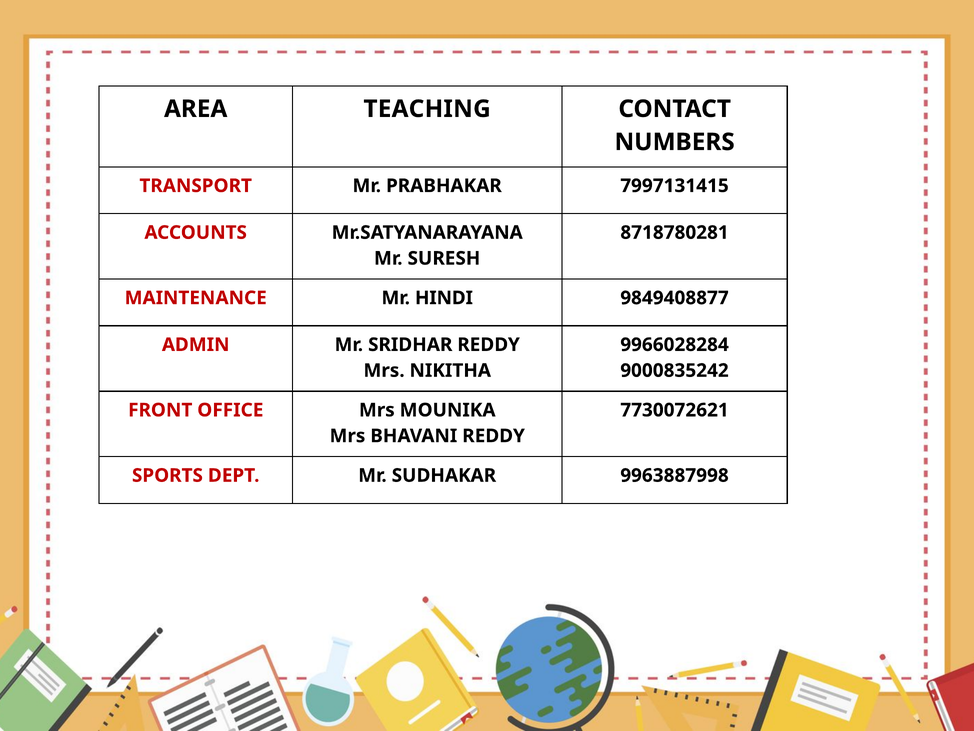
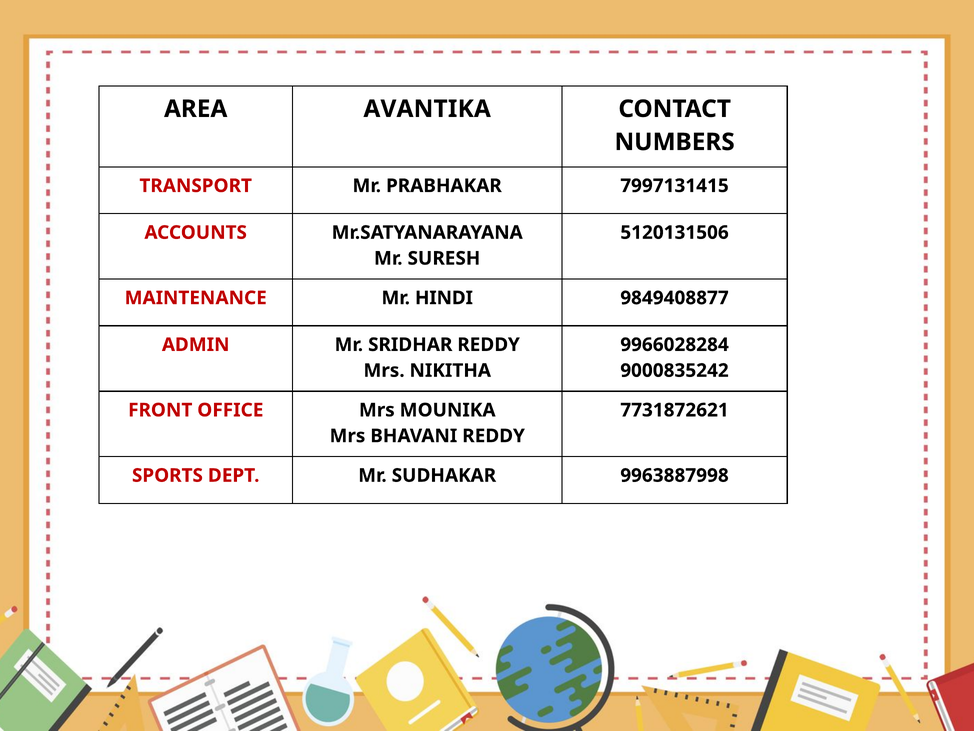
TEACHING: TEACHING -> AVANTIKA
8718780281: 8718780281 -> 5120131506
7730072621: 7730072621 -> 7731872621
